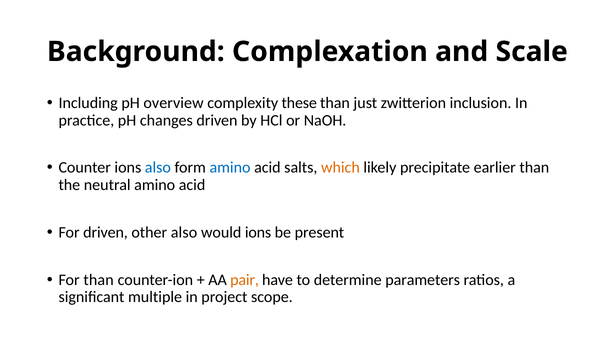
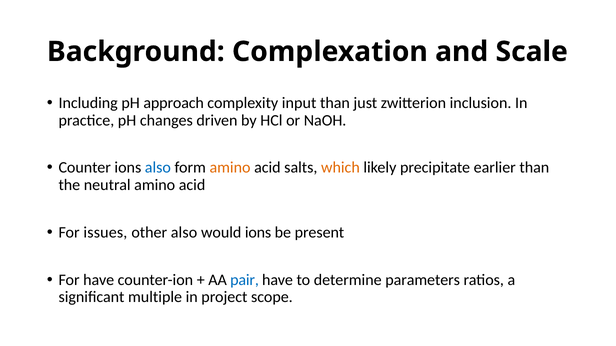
overview: overview -> approach
these: these -> input
amino at (230, 168) colour: blue -> orange
For driven: driven -> issues
For than: than -> have
pair colour: orange -> blue
